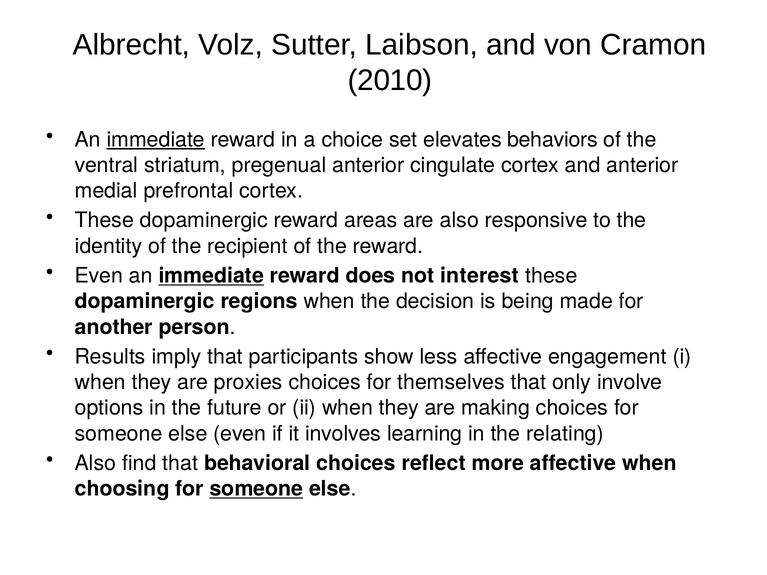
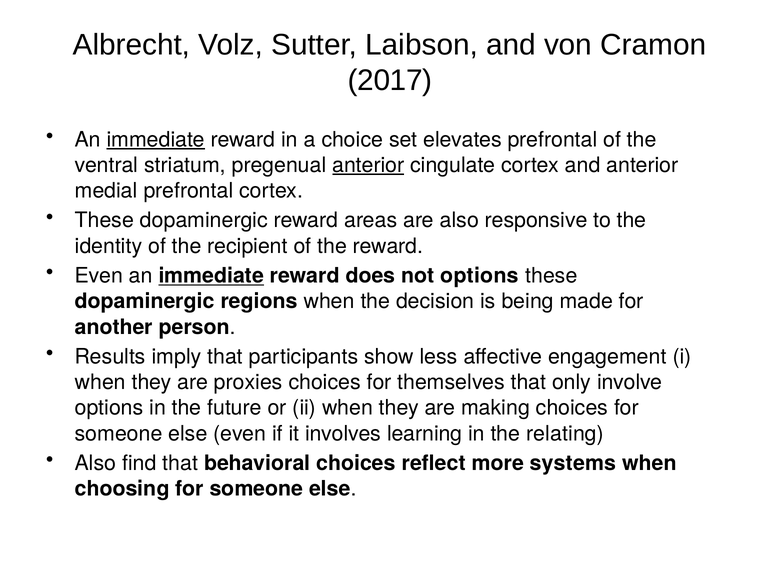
2010: 2010 -> 2017
elevates behaviors: behaviors -> prefrontal
anterior at (368, 165) underline: none -> present
not interest: interest -> options
more affective: affective -> systems
someone at (256, 489) underline: present -> none
